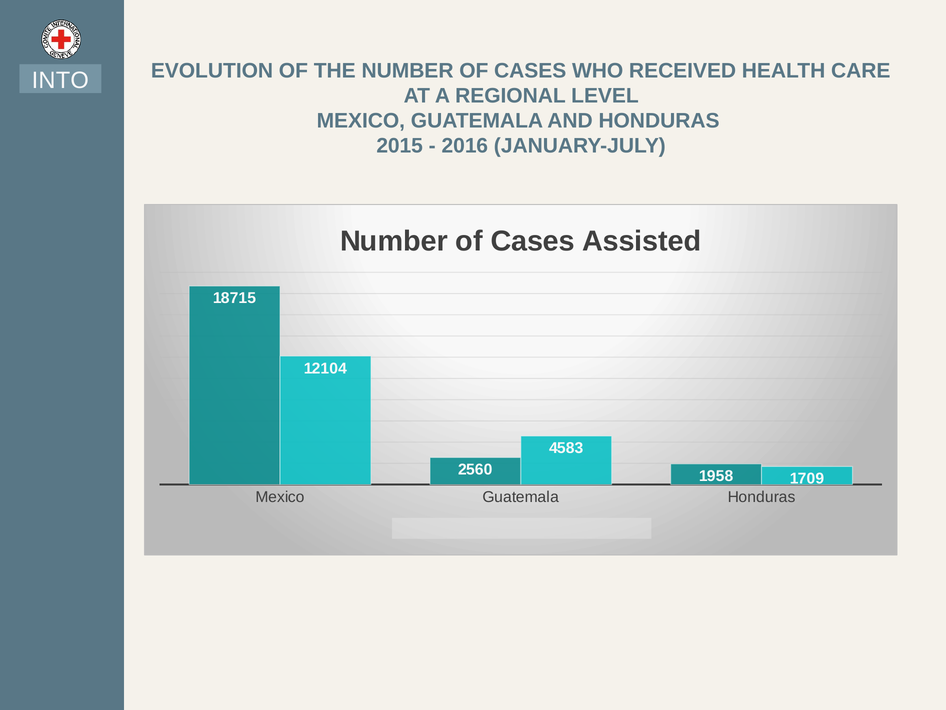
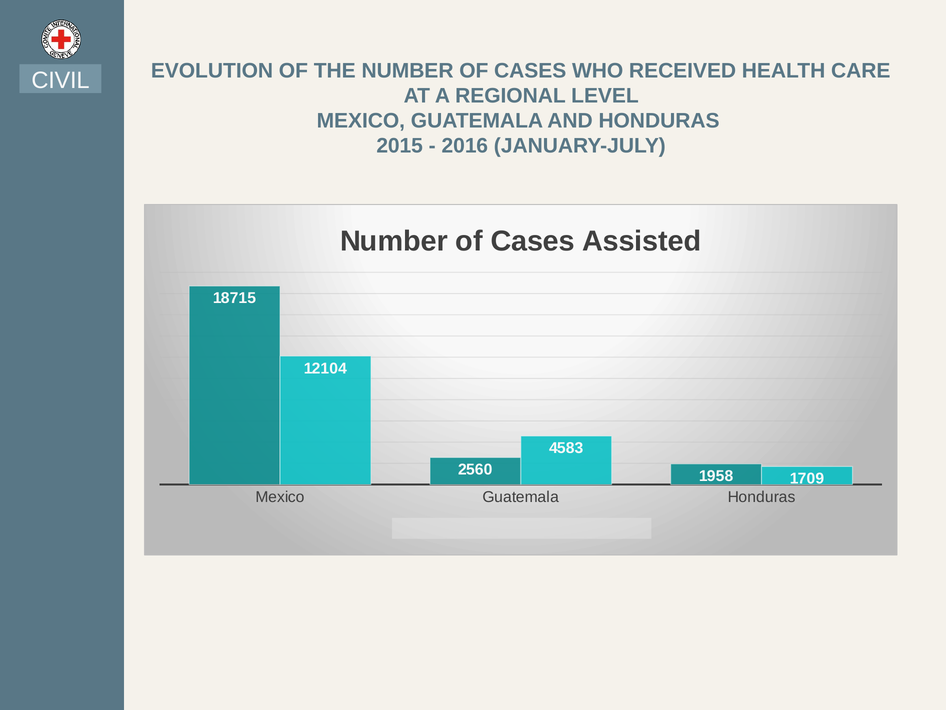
INTO: INTO -> CIVIL
